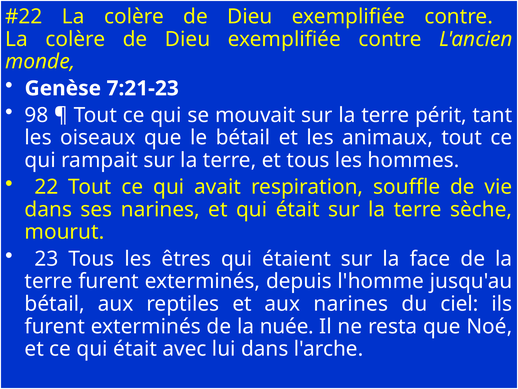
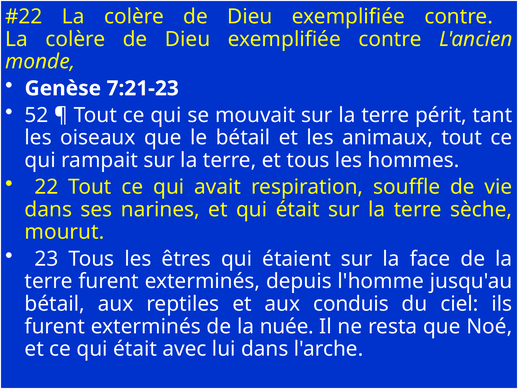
98: 98 -> 52
aux narines: narines -> conduis
